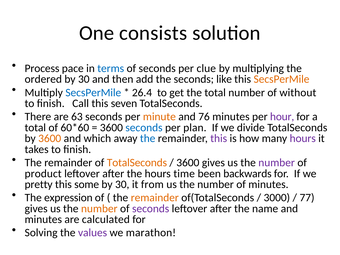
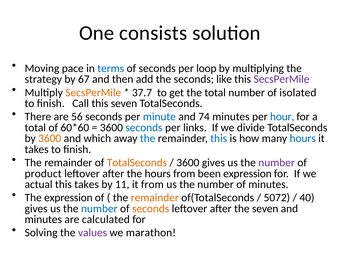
Process: Process -> Moving
clue: clue -> loop
ordered: ordered -> strategy
30 at (84, 79): 30 -> 67
SecsPerMile at (282, 79) colour: orange -> purple
SecsPerMile at (93, 93) colour: blue -> orange
26.4: 26.4 -> 37.7
without: without -> isolated
63: 63 -> 56
minute colour: orange -> blue
76: 76 -> 74
hour colour: purple -> blue
plan: plan -> links
this at (219, 138) colour: purple -> blue
hours at (303, 138) colour: purple -> blue
hours time: time -> from
been backwards: backwards -> expression
pretty: pretty -> actual
this some: some -> takes
30 at (122, 184): 30 -> 11
3000: 3000 -> 5072
77: 77 -> 40
number at (99, 209) colour: orange -> blue
seconds at (151, 209) colour: purple -> orange
the name: name -> seven
